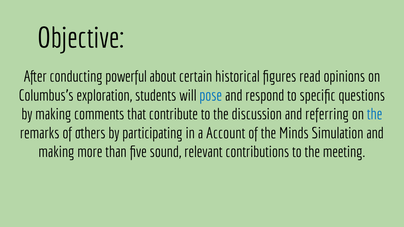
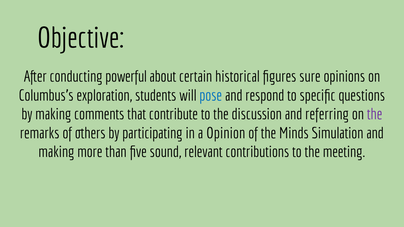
read: read -> sure
the at (375, 115) colour: blue -> purple
Account: Account -> Opinion
